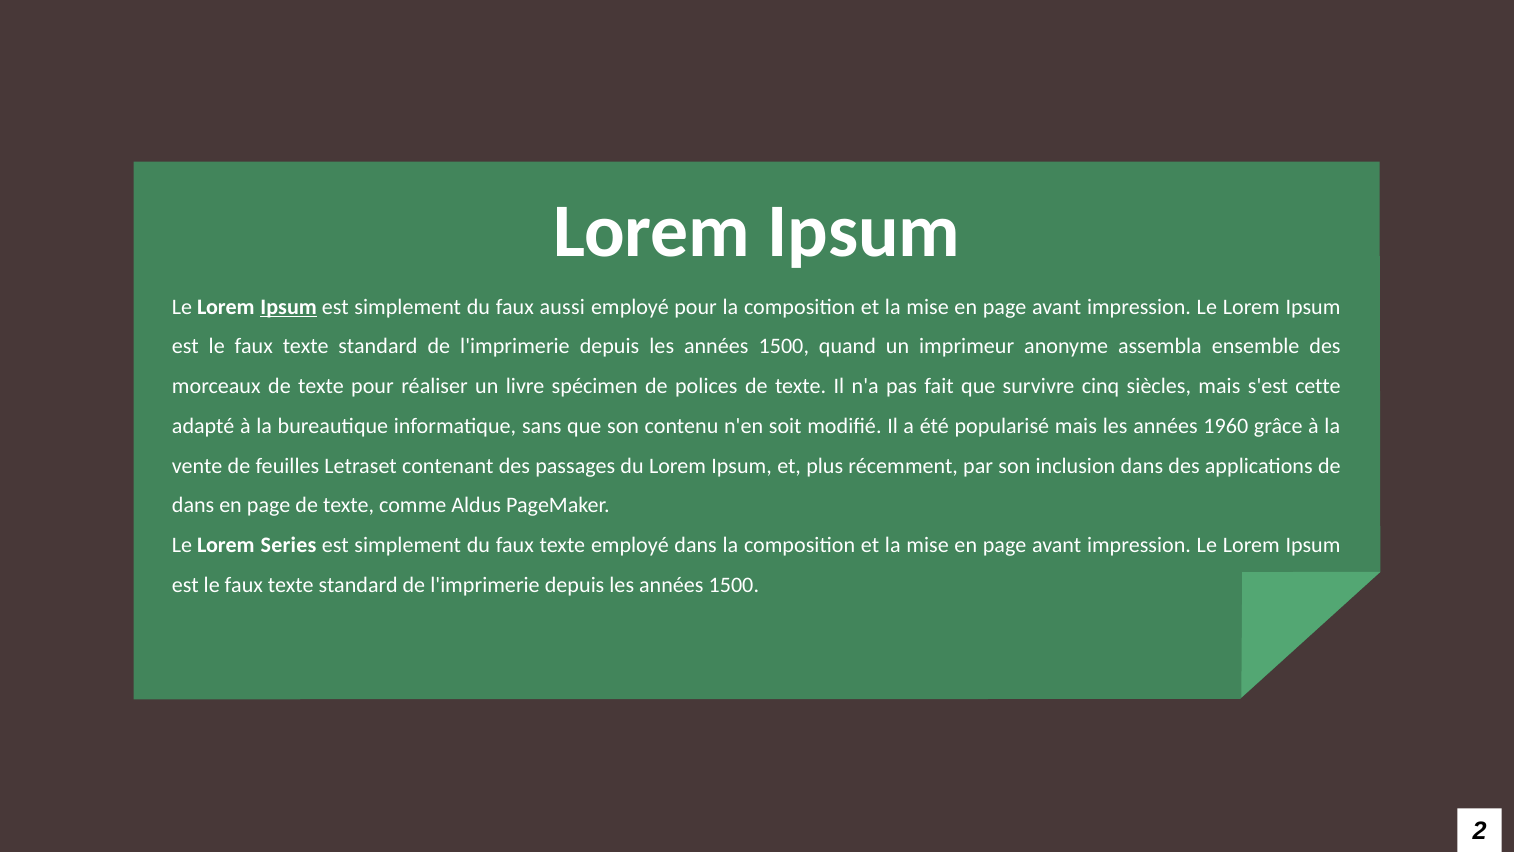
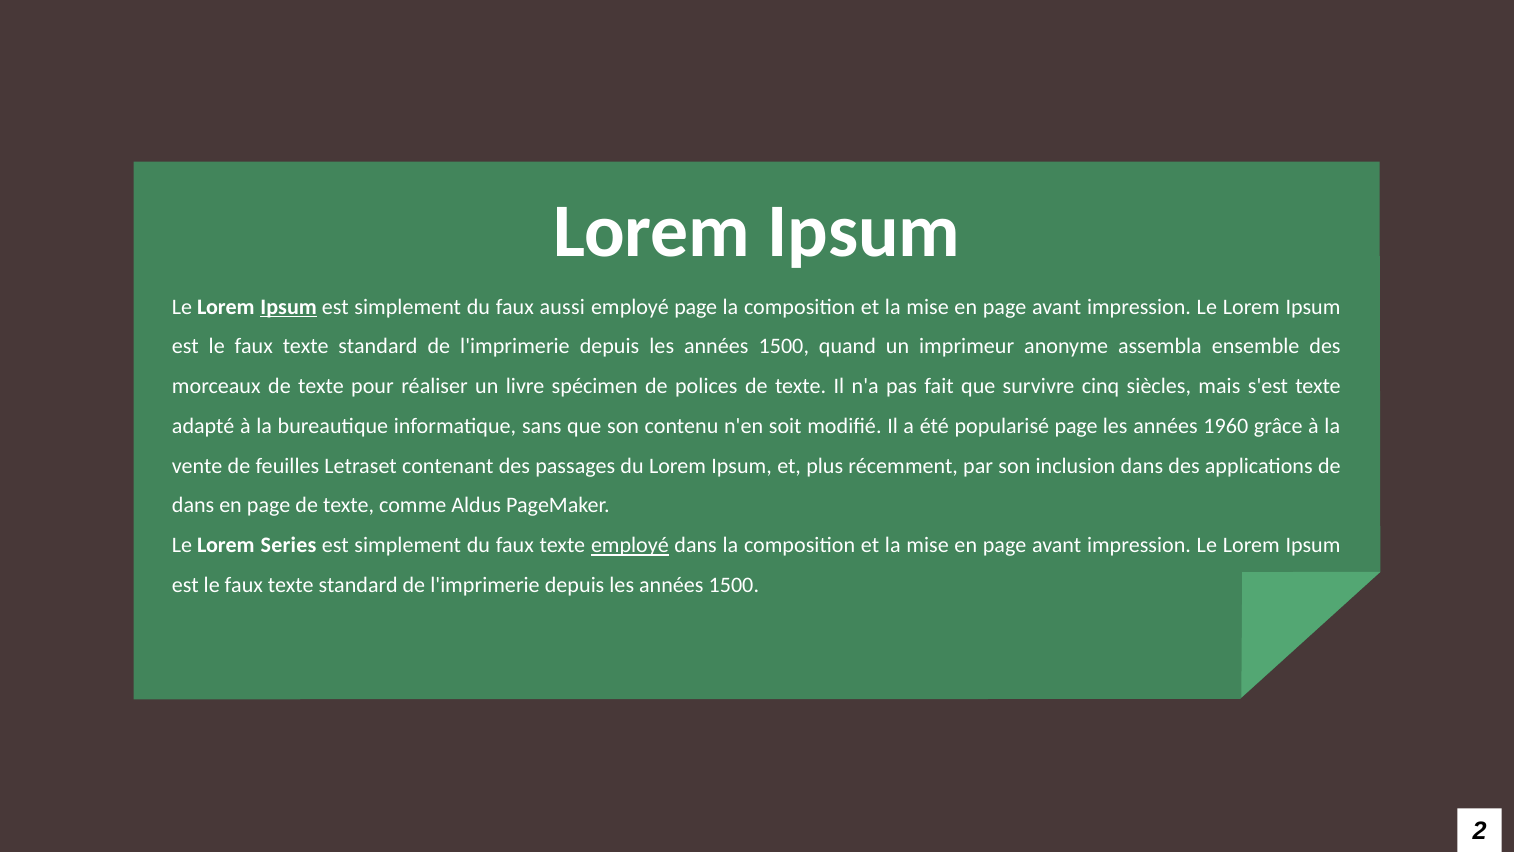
employé pour: pour -> page
s'est cette: cette -> texte
popularisé mais: mais -> page
employé at (630, 545) underline: none -> present
